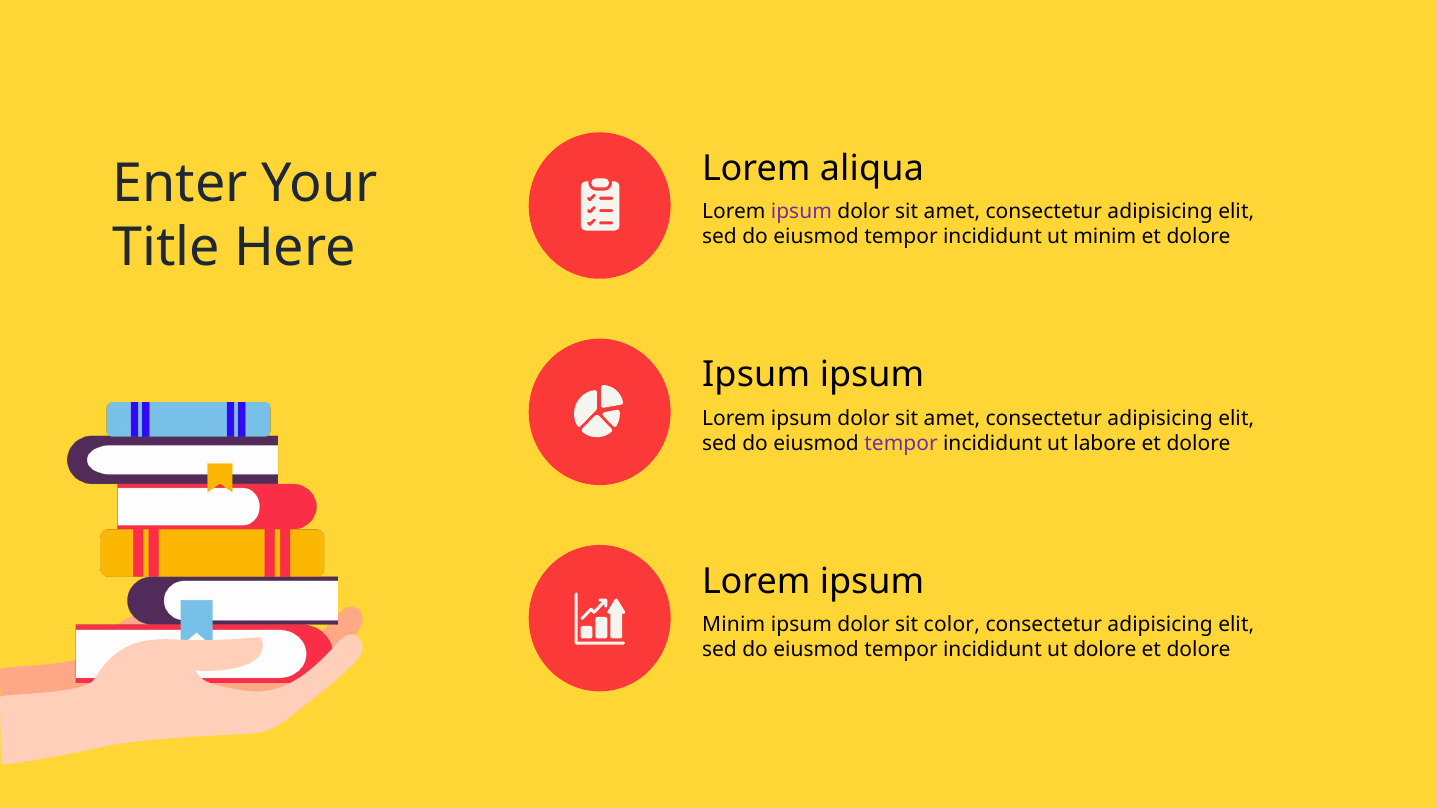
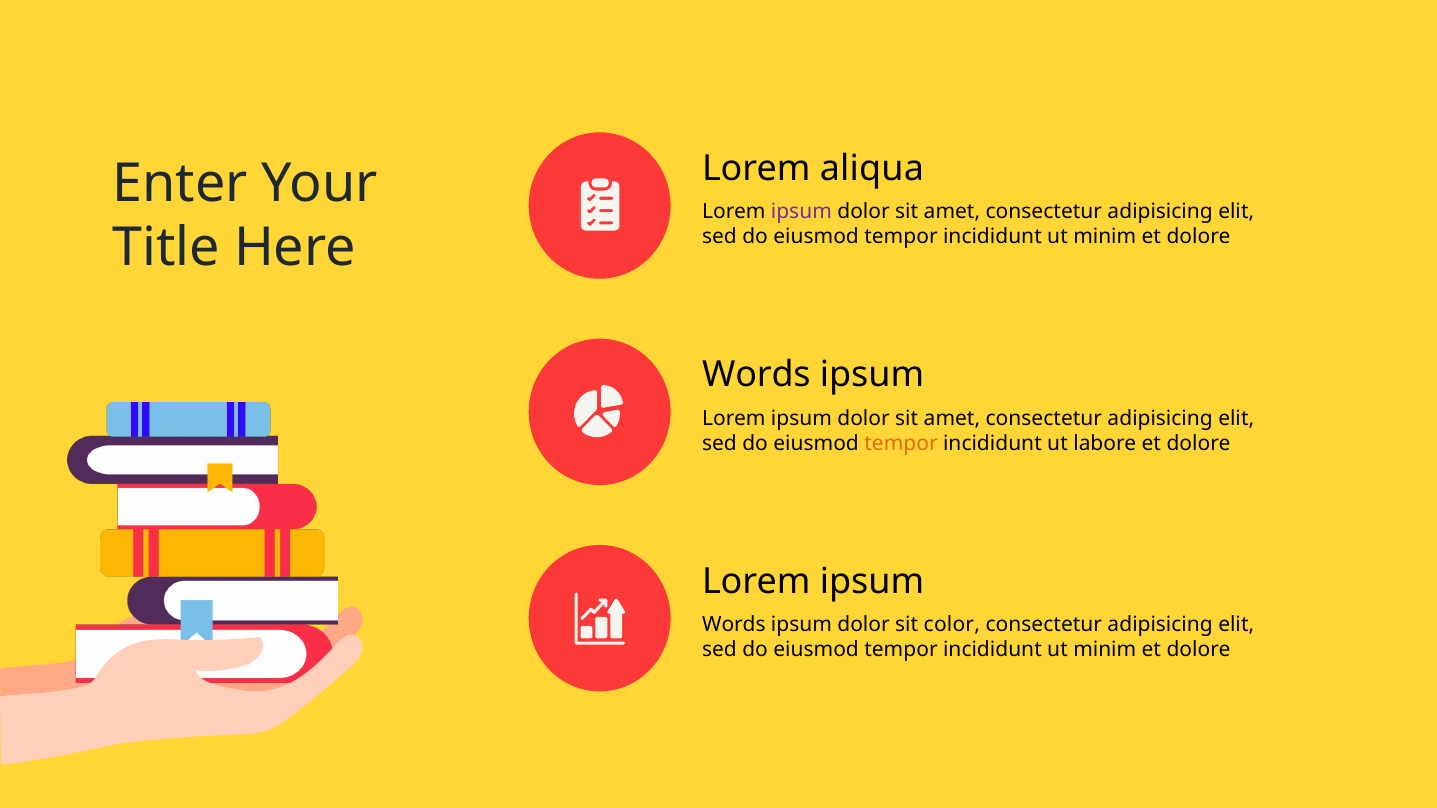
Ipsum at (756, 375): Ipsum -> Words
tempor at (901, 443) colour: purple -> orange
Minim at (734, 625): Minim -> Words
dolore at (1105, 650): dolore -> minim
